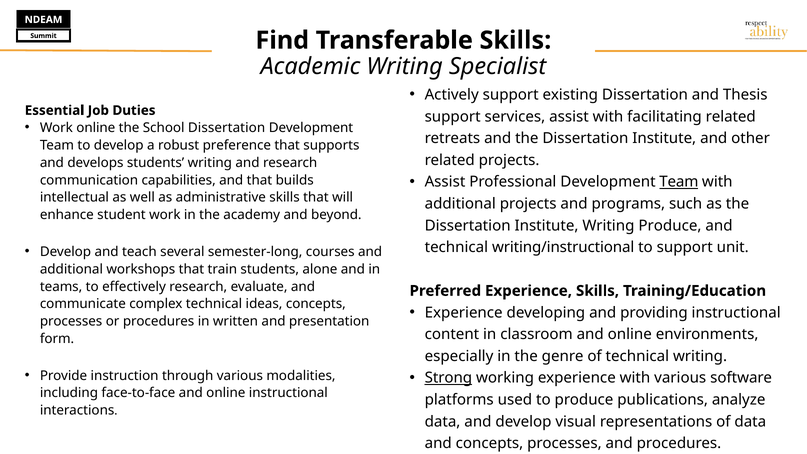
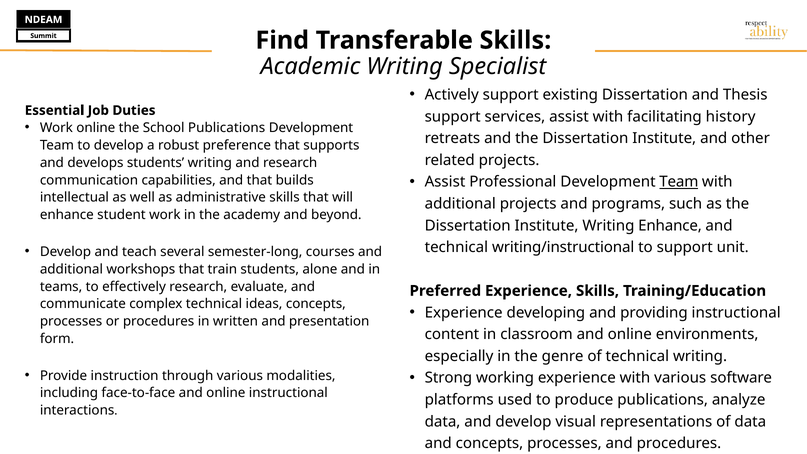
facilitating related: related -> history
School Dissertation: Dissertation -> Publications
Writing Produce: Produce -> Enhance
Strong underline: present -> none
